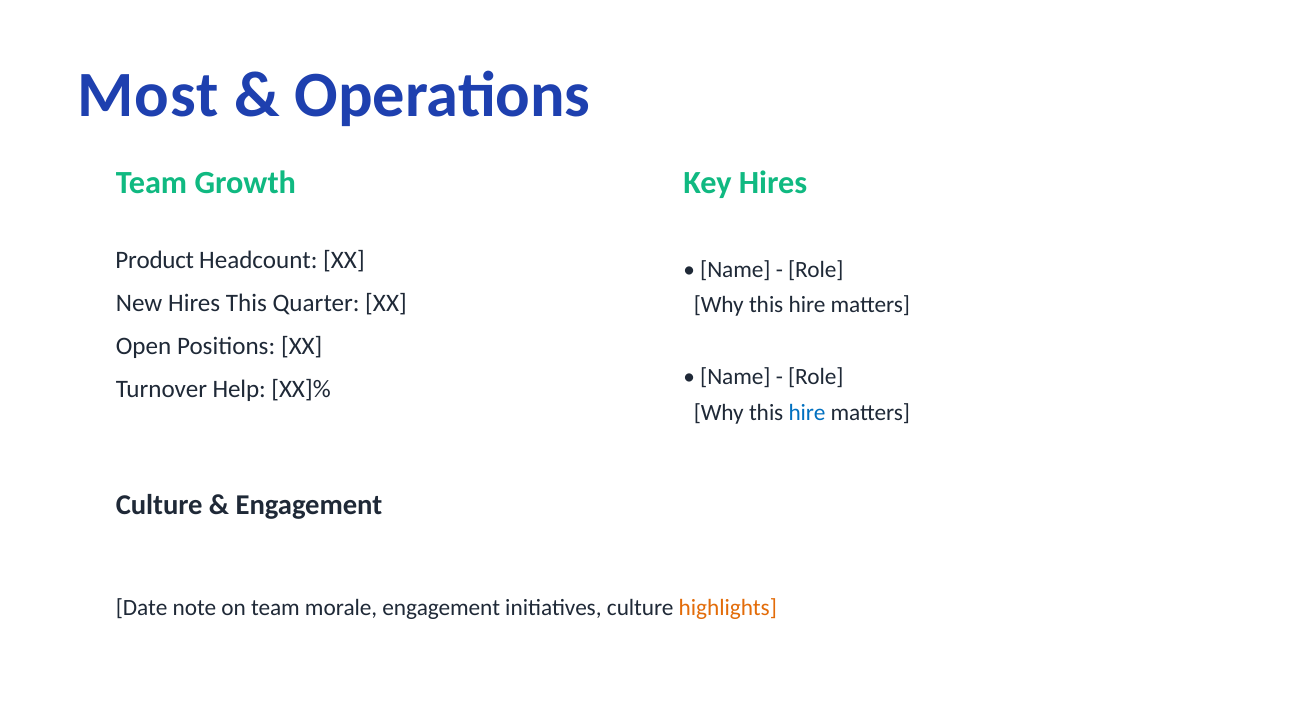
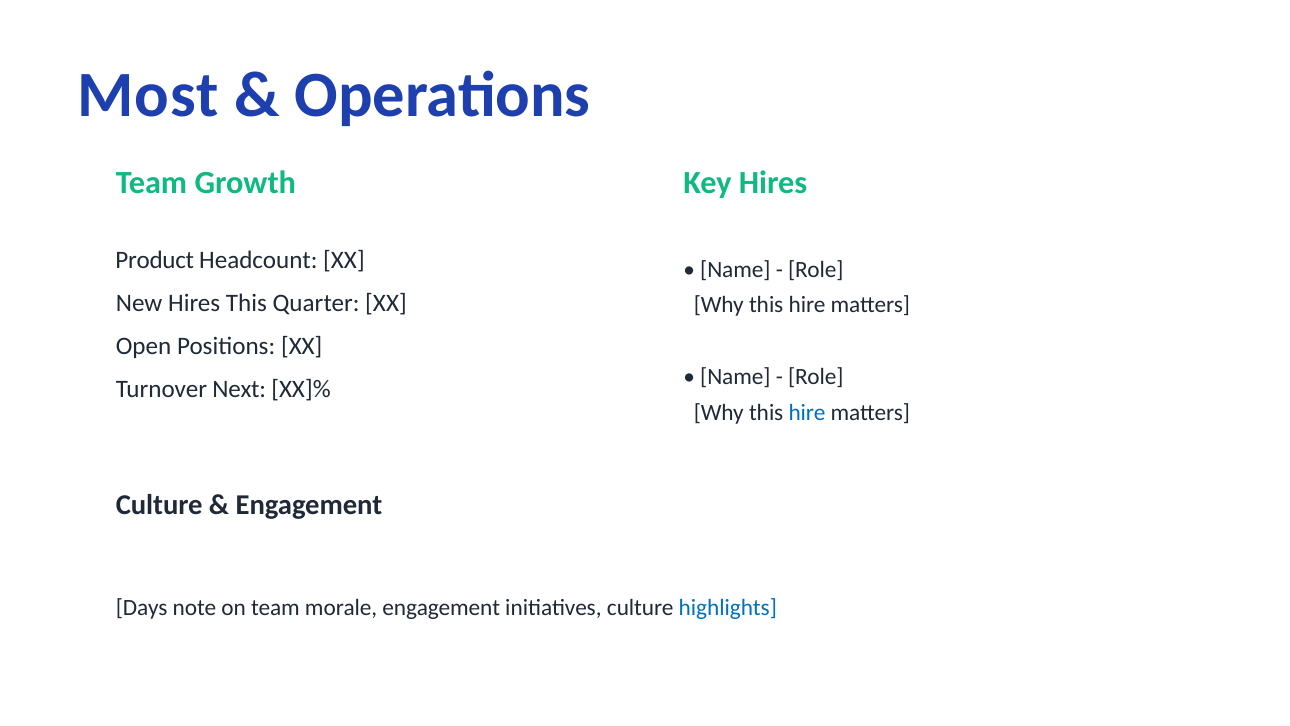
Help: Help -> Next
Date: Date -> Days
highlights colour: orange -> blue
